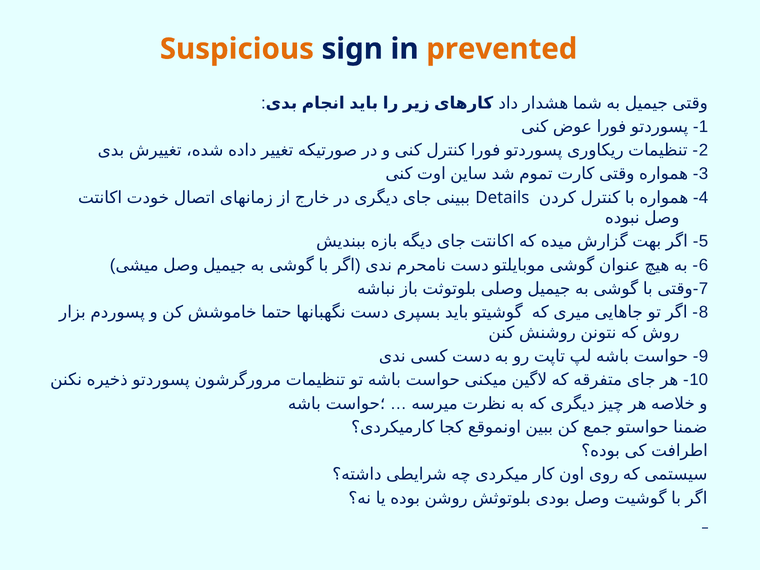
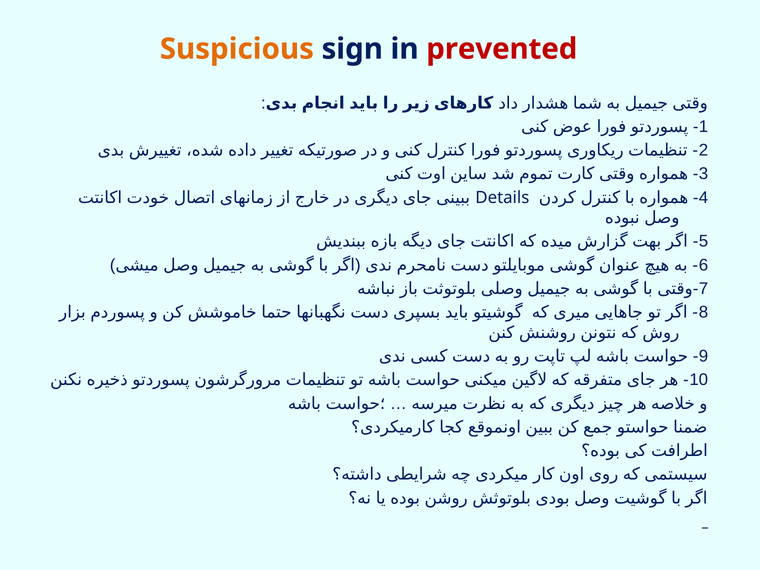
prevented colour: orange -> red
